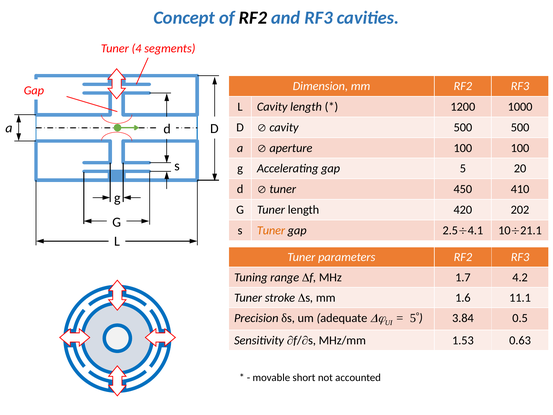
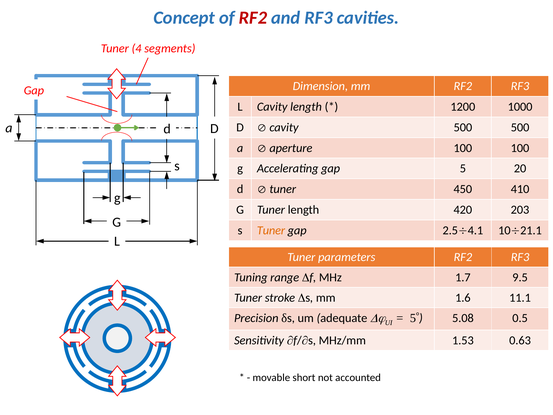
RF2 at (253, 18) colour: black -> red
202: 202 -> 203
4.2: 4.2 -> 9.5
3.84: 3.84 -> 5.08
